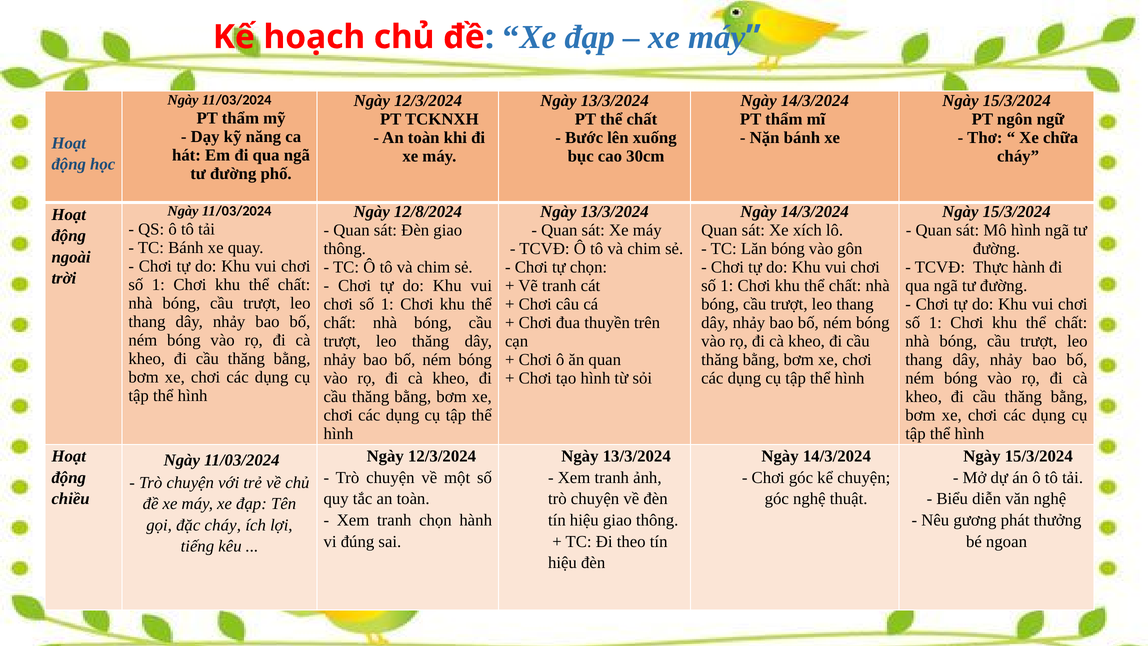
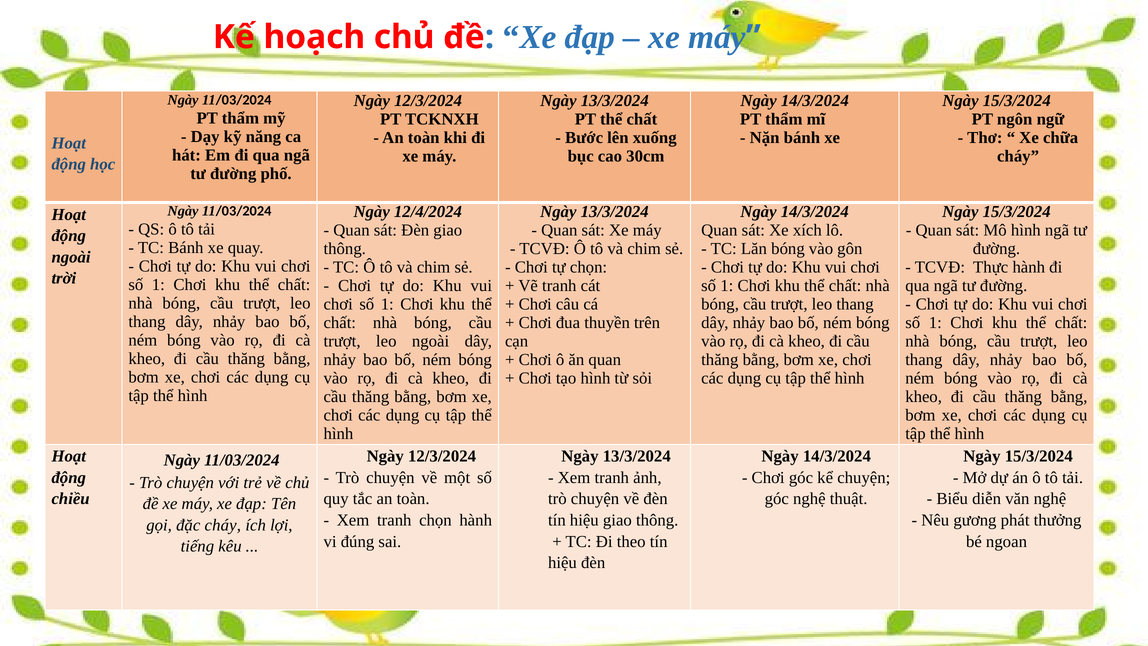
12/8/2024: 12/8/2024 -> 12/4/2024
leo thăng: thăng -> ngoài
